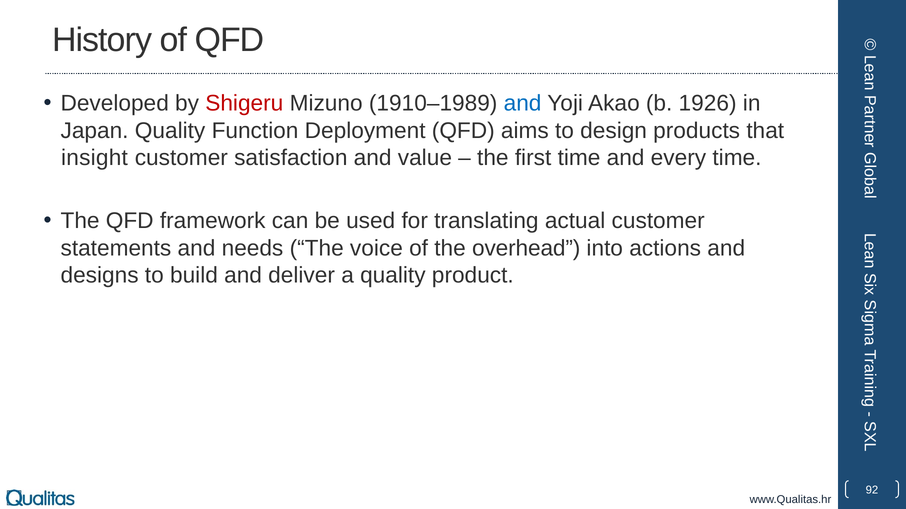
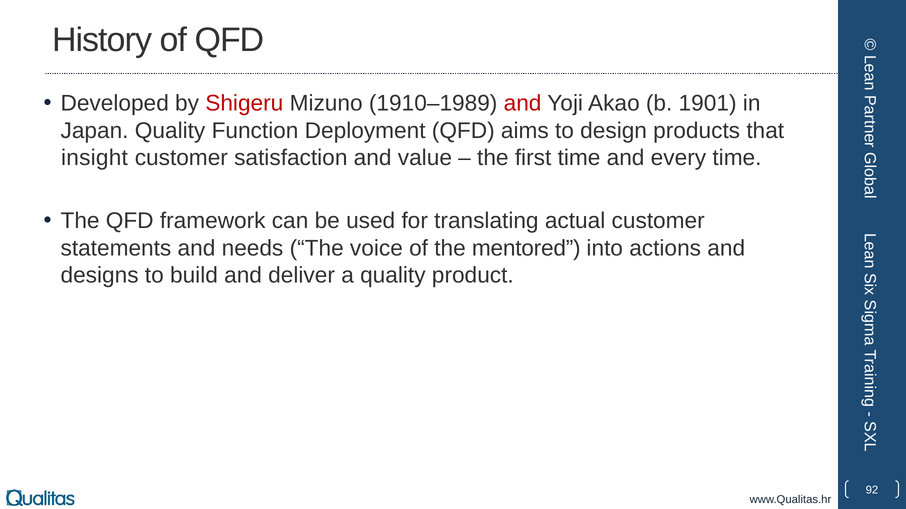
and at (523, 104) colour: blue -> red
1926: 1926 -> 1901
overhead: overhead -> mentored
